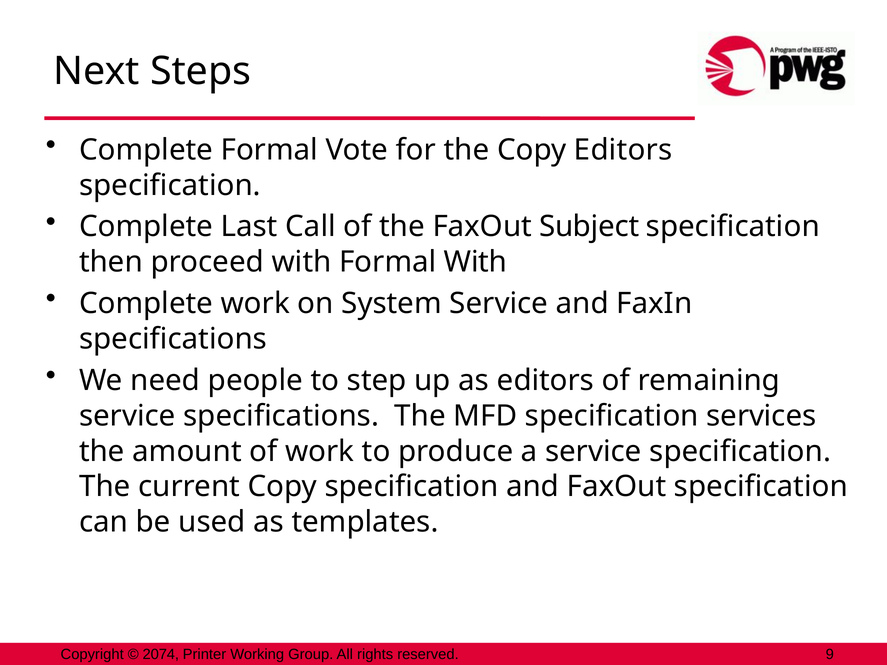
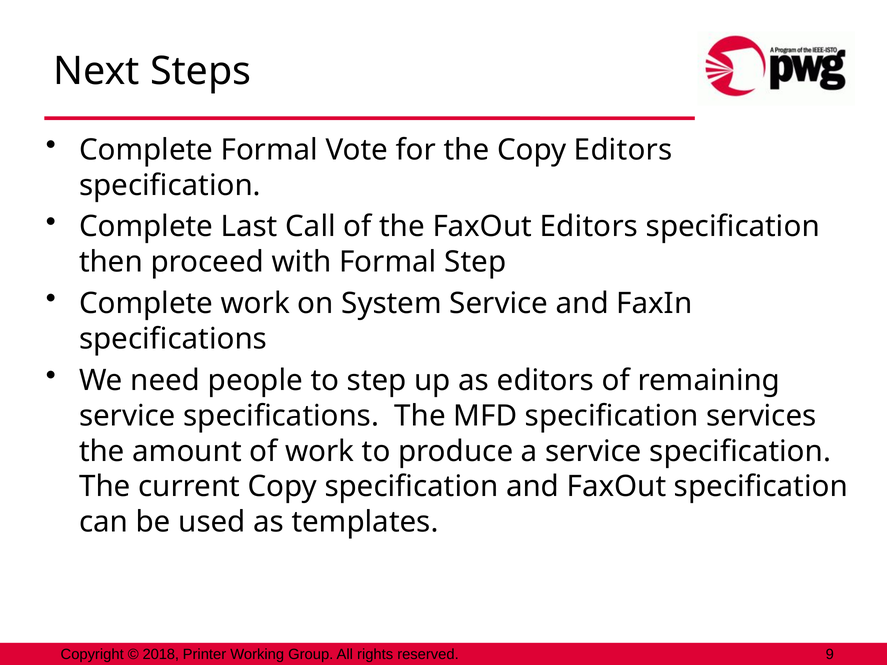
FaxOut Subject: Subject -> Editors
Formal With: With -> Step
2074: 2074 -> 2018
